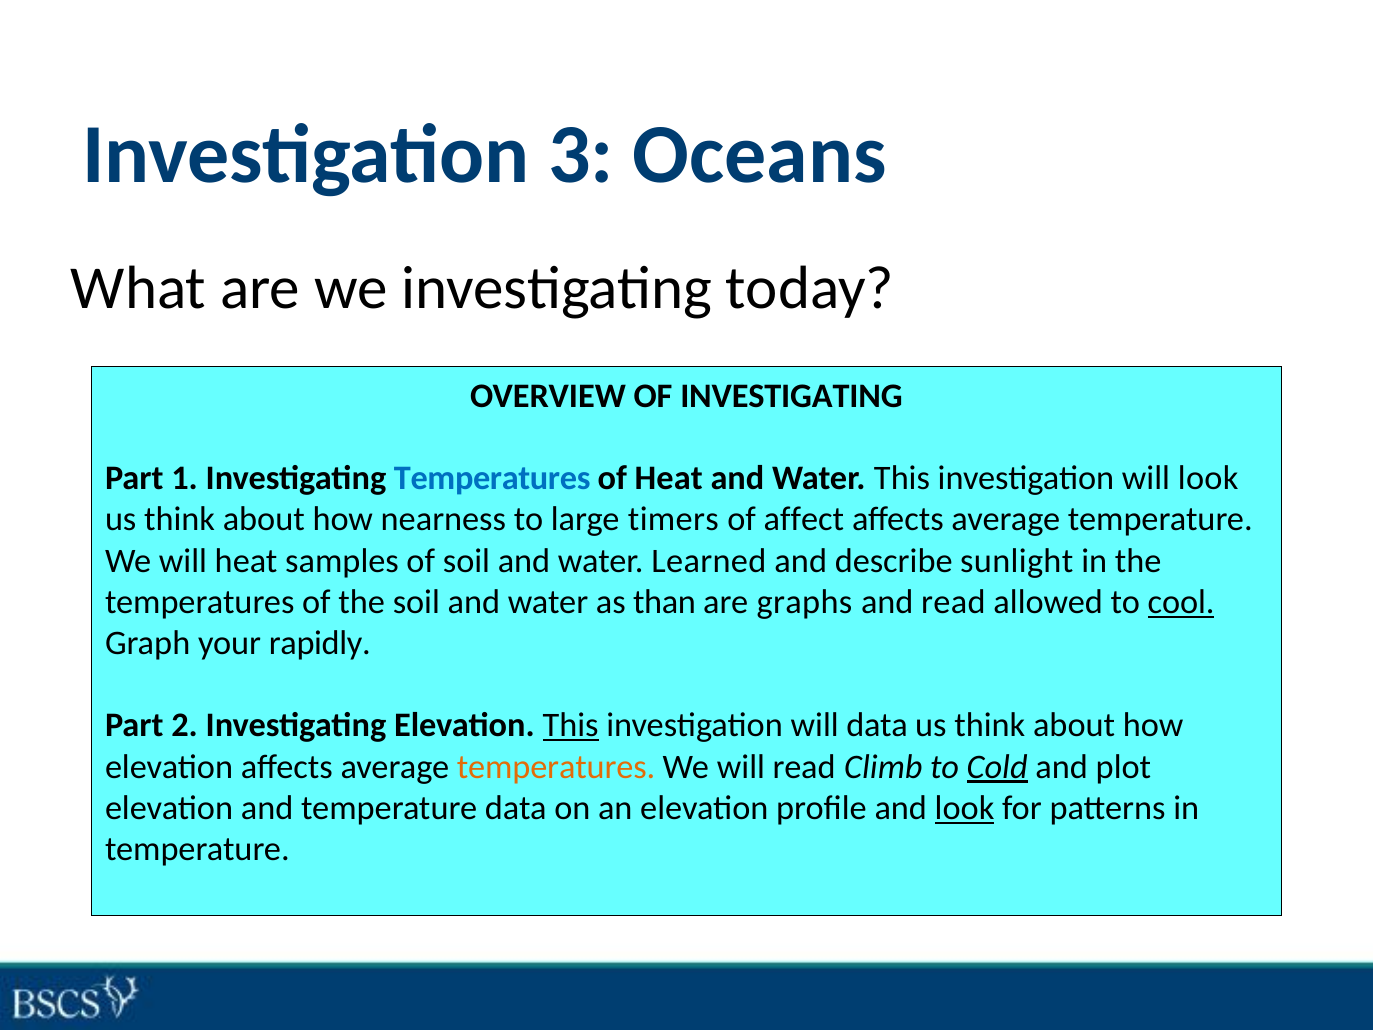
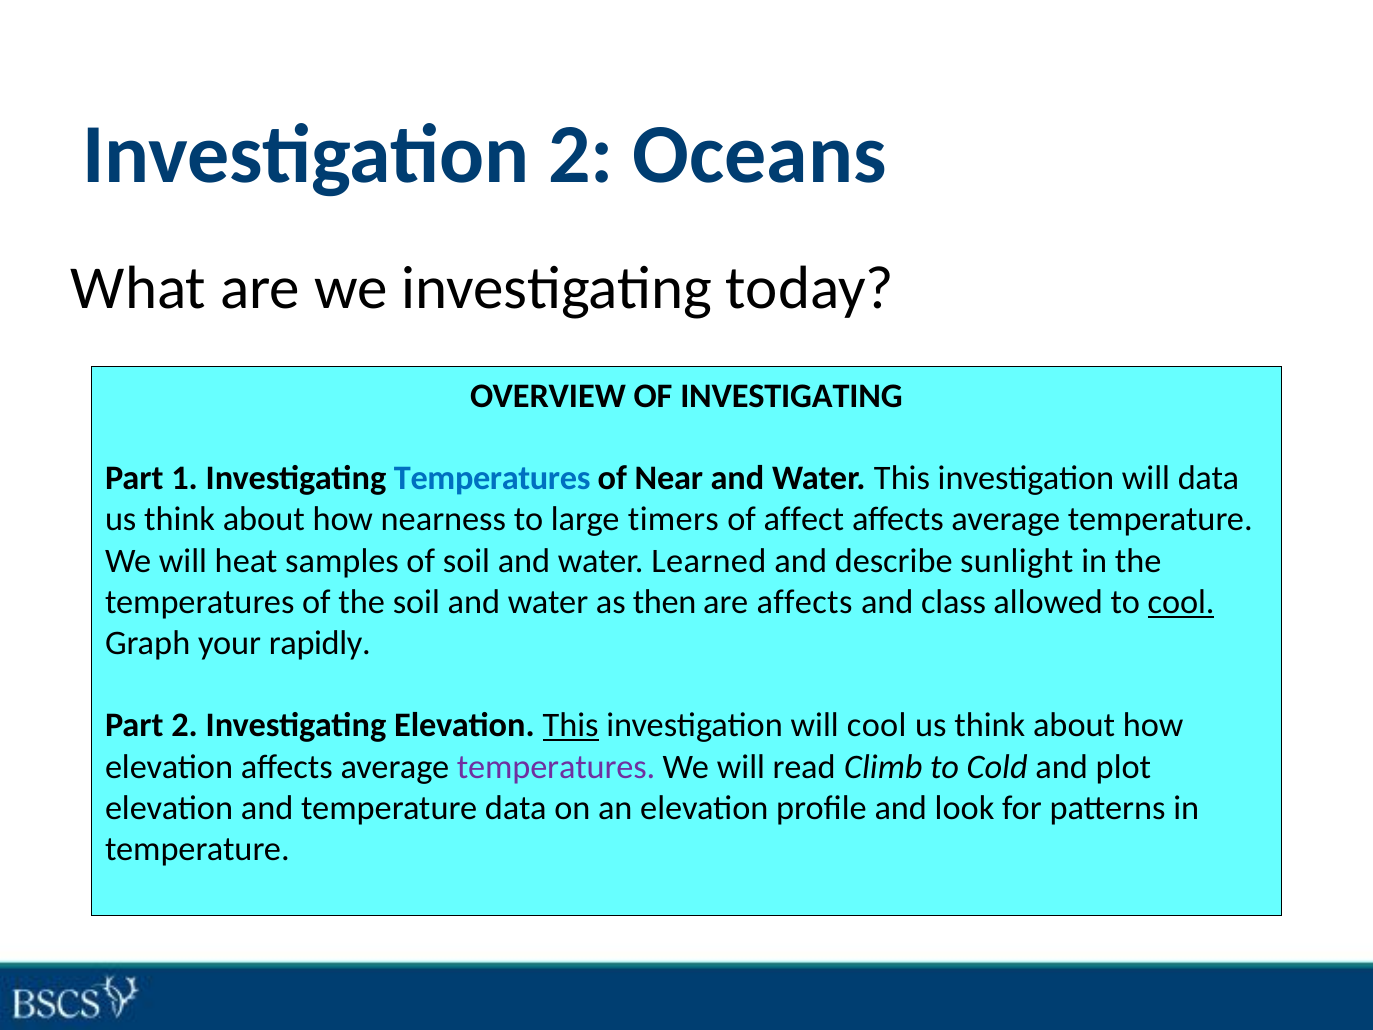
Investigation 3: 3 -> 2
of Heat: Heat -> Near
will look: look -> data
than: than -> then
are graphs: graphs -> affects
and read: read -> class
will data: data -> cool
temperatures at (556, 767) colour: orange -> purple
Cold underline: present -> none
look at (965, 808) underline: present -> none
